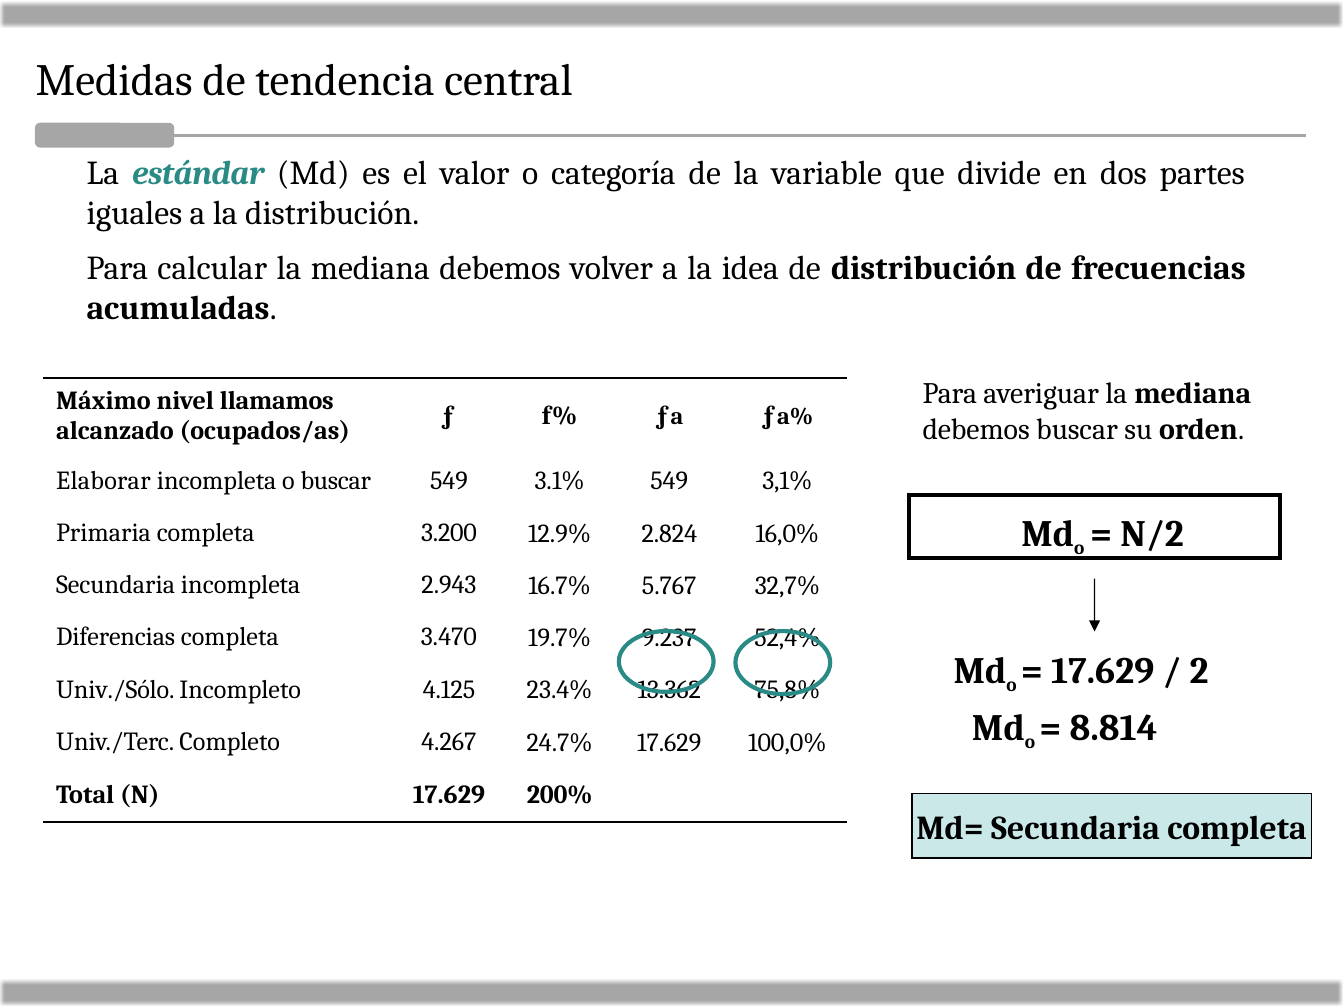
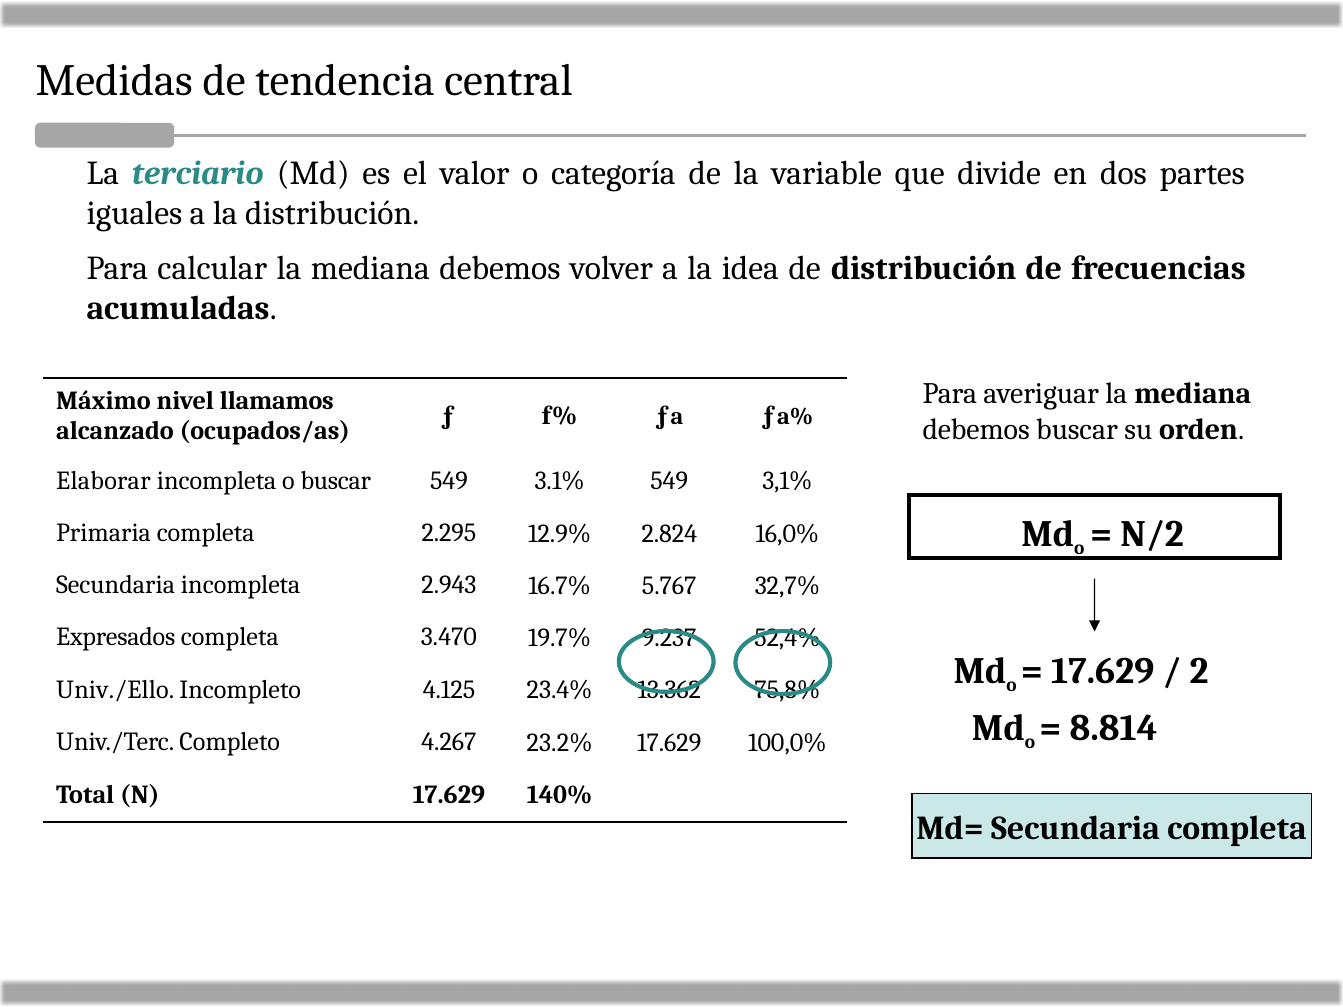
estándar: estándar -> terciario
3.200: 3.200 -> 2.295
Diferencias: Diferencias -> Expresados
Univ./Sólo: Univ./Sólo -> Univ./Ello
24.7%: 24.7% -> 23.2%
200%: 200% -> 140%
